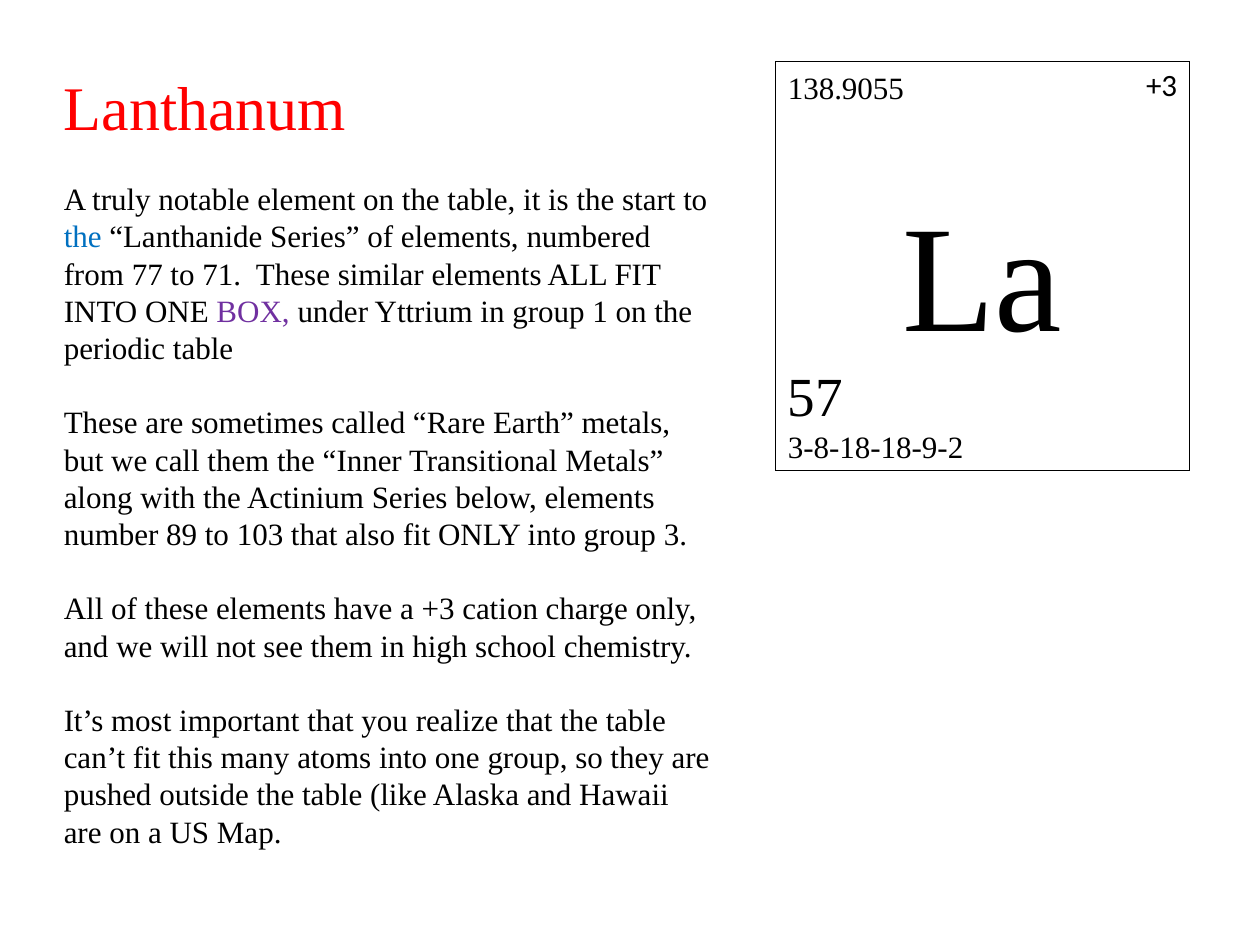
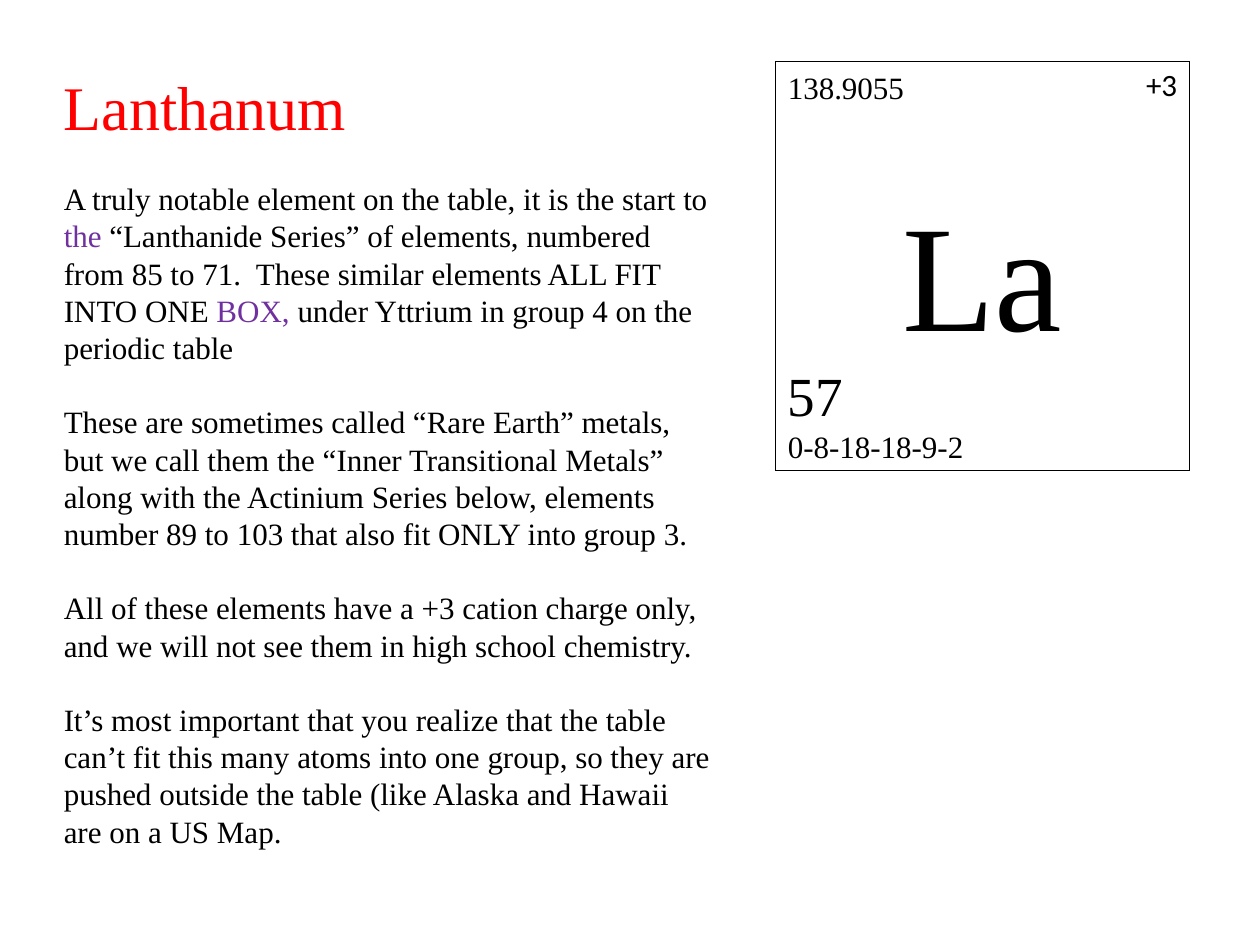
the at (83, 238) colour: blue -> purple
77: 77 -> 85
1: 1 -> 4
3-8-18-18-9-2: 3-8-18-18-9-2 -> 0-8-18-18-9-2
